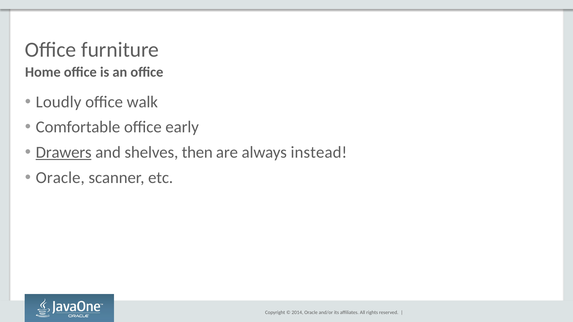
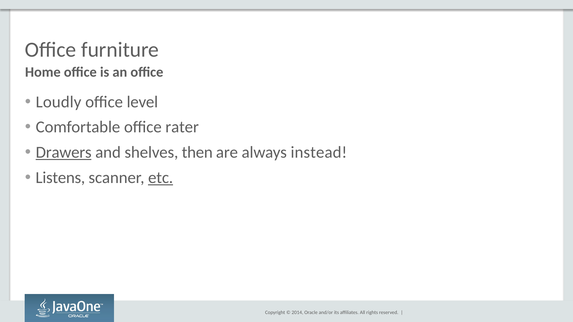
walk: walk -> level
early: early -> rater
Oracle at (60, 178): Oracle -> Listens
etc underline: none -> present
